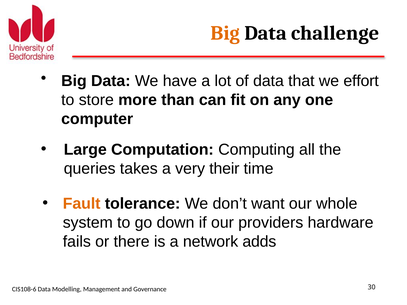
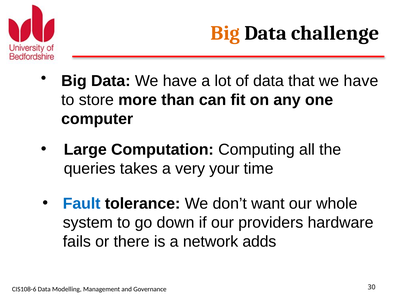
that we effort: effort -> have
their: their -> your
Fault colour: orange -> blue
